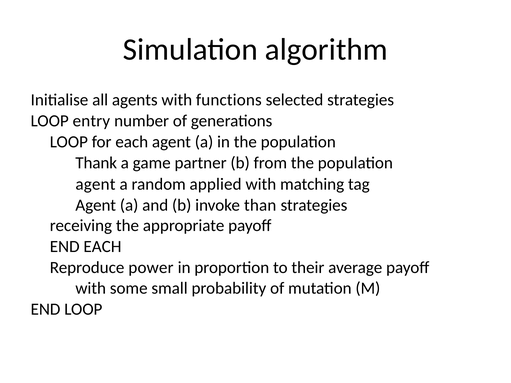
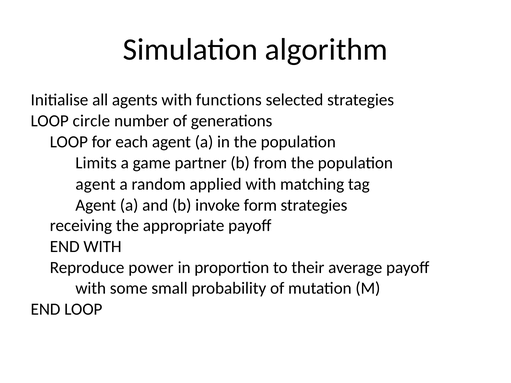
entry: entry -> circle
Thank: Thank -> Limits
than: than -> form
END EACH: EACH -> WITH
